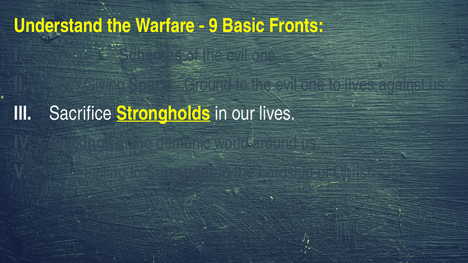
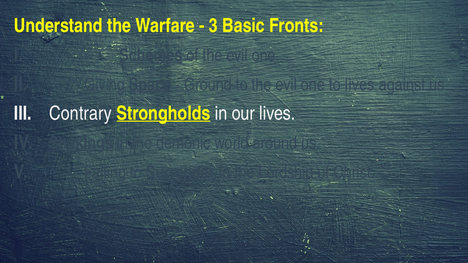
9: 9 -> 3
Sacrifice: Sacrifice -> Contrary
